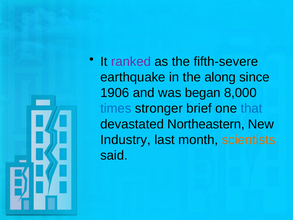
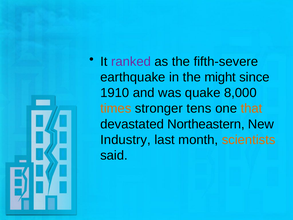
along: along -> might
1906: 1906 -> 1910
began: began -> quake
times colour: blue -> orange
brief: brief -> tens
that colour: blue -> orange
